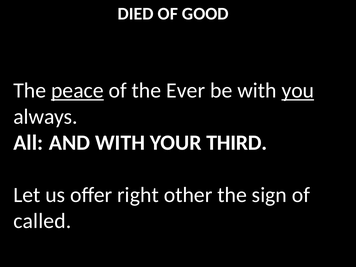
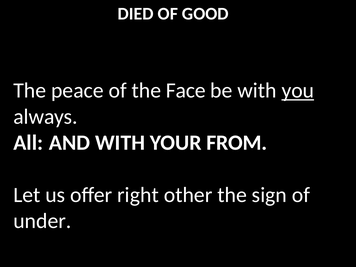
peace underline: present -> none
Ever: Ever -> Face
THIRD: THIRD -> FROM
called: called -> under
